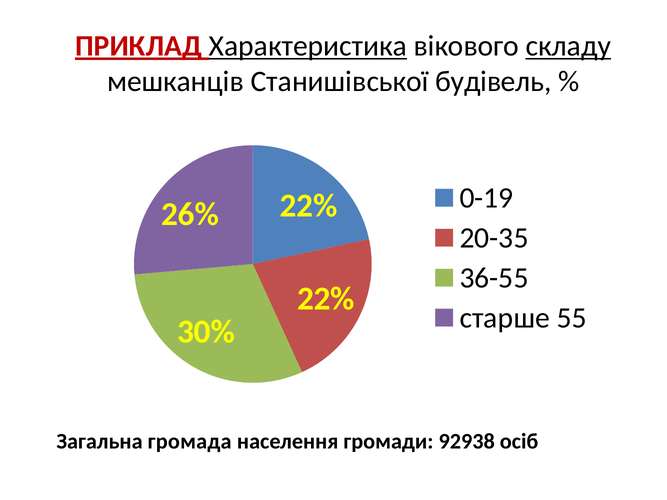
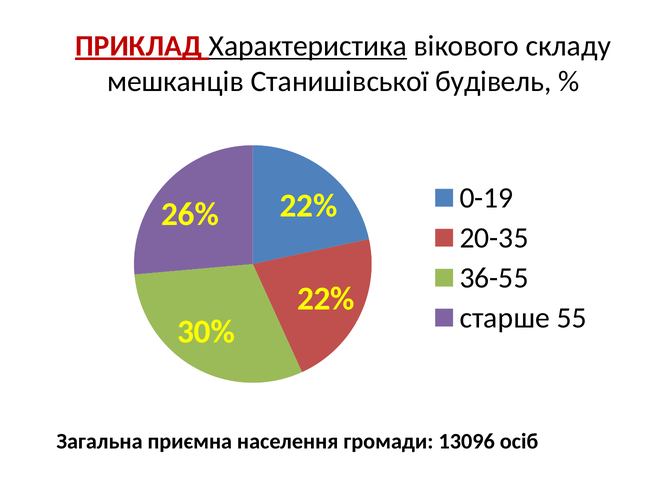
складу underline: present -> none
громада: громада -> приємна
92938: 92938 -> 13096
